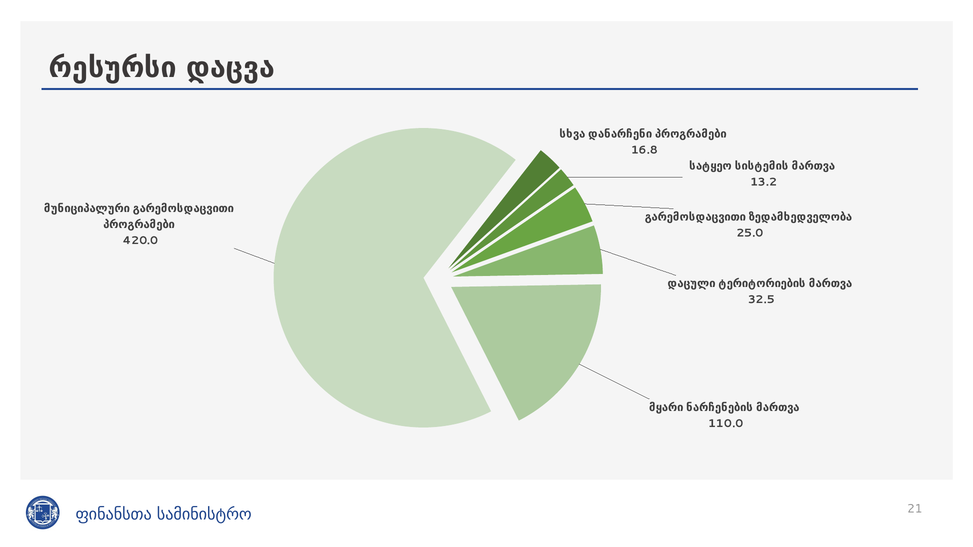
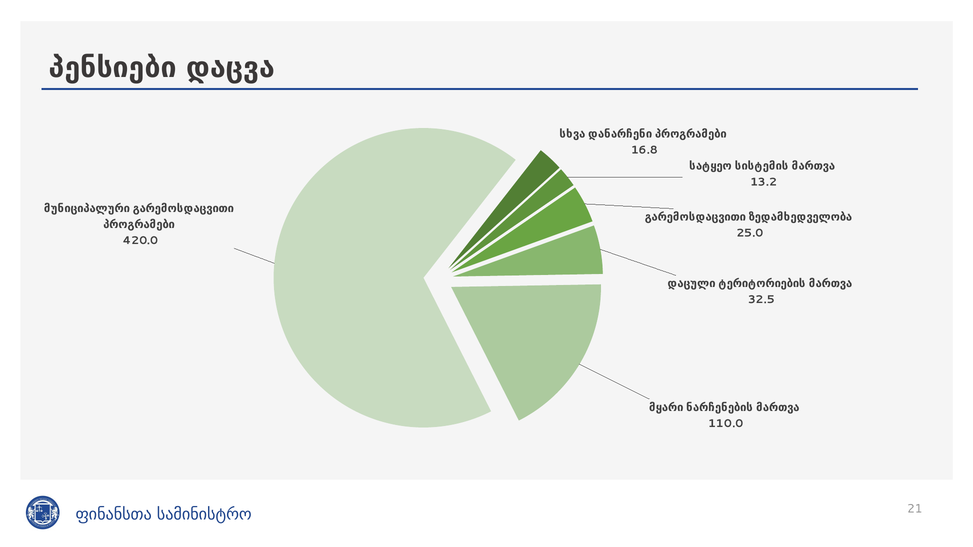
რესურსი: რესურსი -> პენსიები
